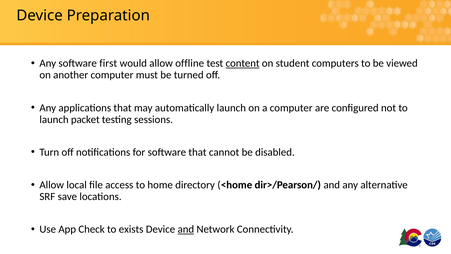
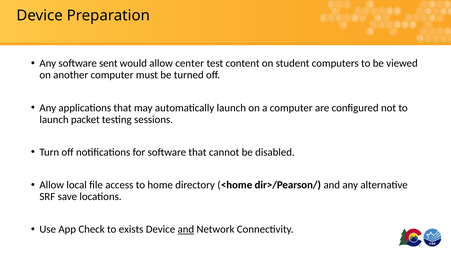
first: first -> sent
offline: offline -> center
content underline: present -> none
